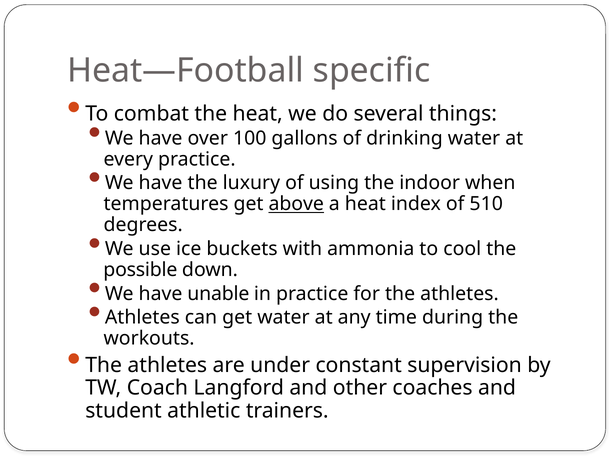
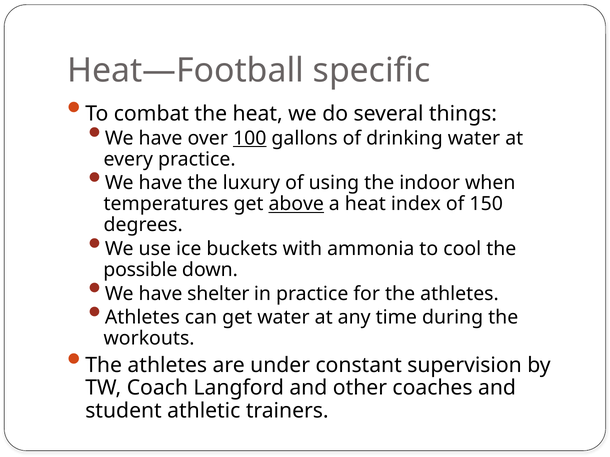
100 underline: none -> present
510: 510 -> 150
unable: unable -> shelter
